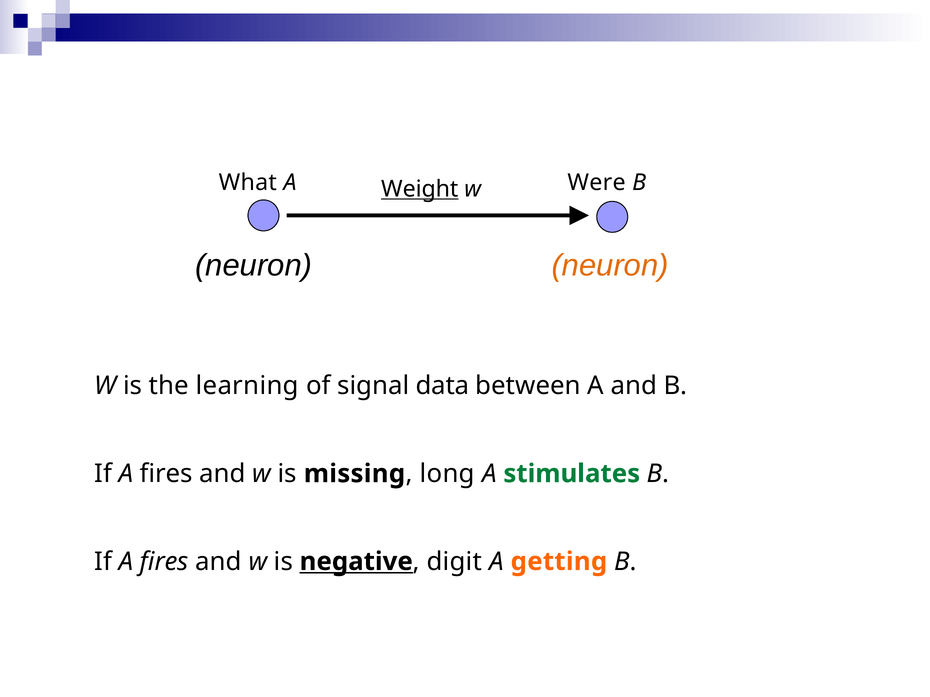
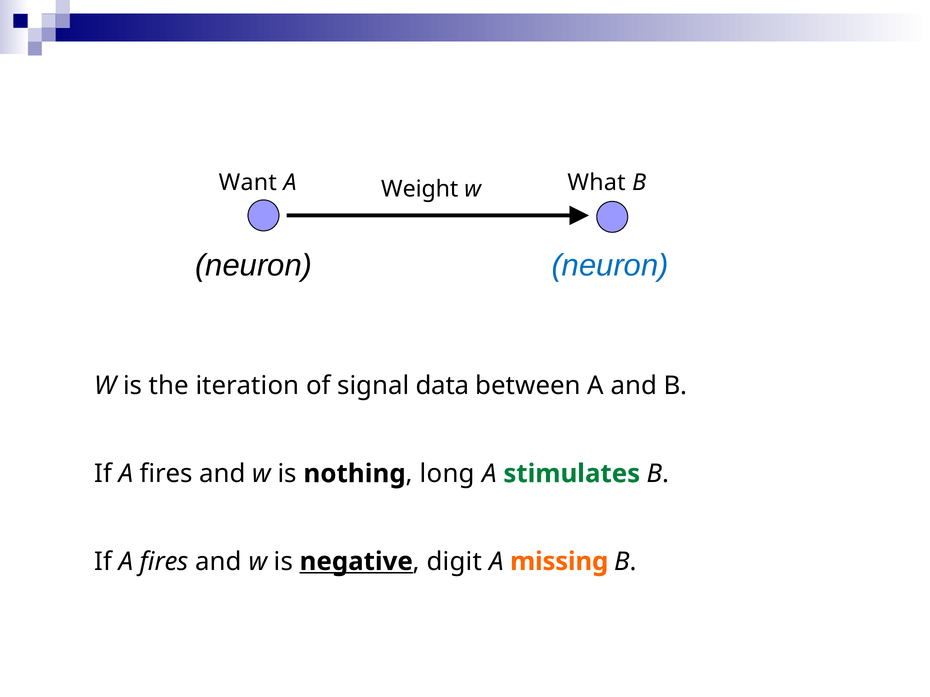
What: What -> Want
Were: Were -> What
Weight underline: present -> none
neuron at (610, 266) colour: orange -> blue
learning: learning -> iteration
missing: missing -> nothing
getting: getting -> missing
